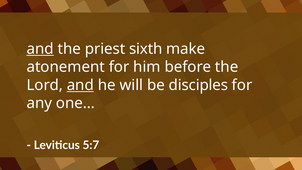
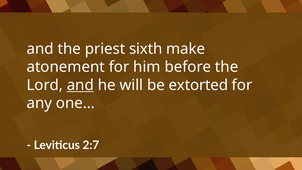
and at (40, 49) underline: present -> none
disciples: disciples -> extorted
5:7: 5:7 -> 2:7
